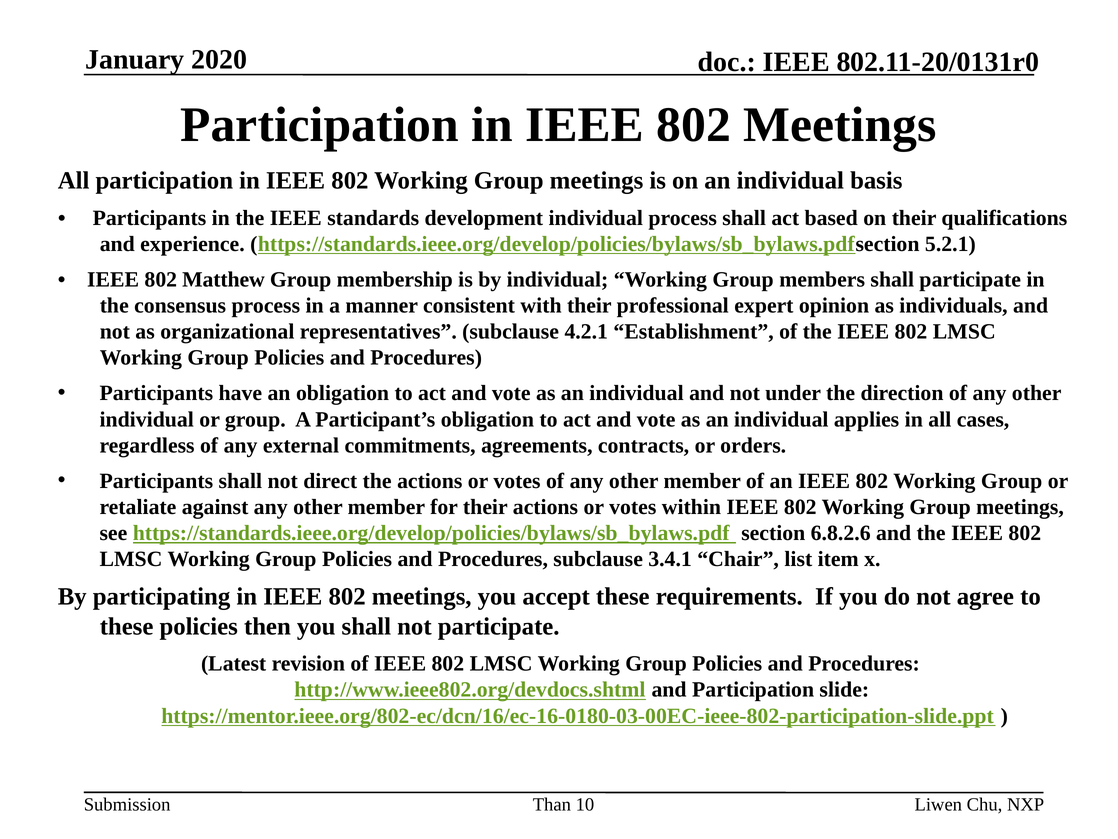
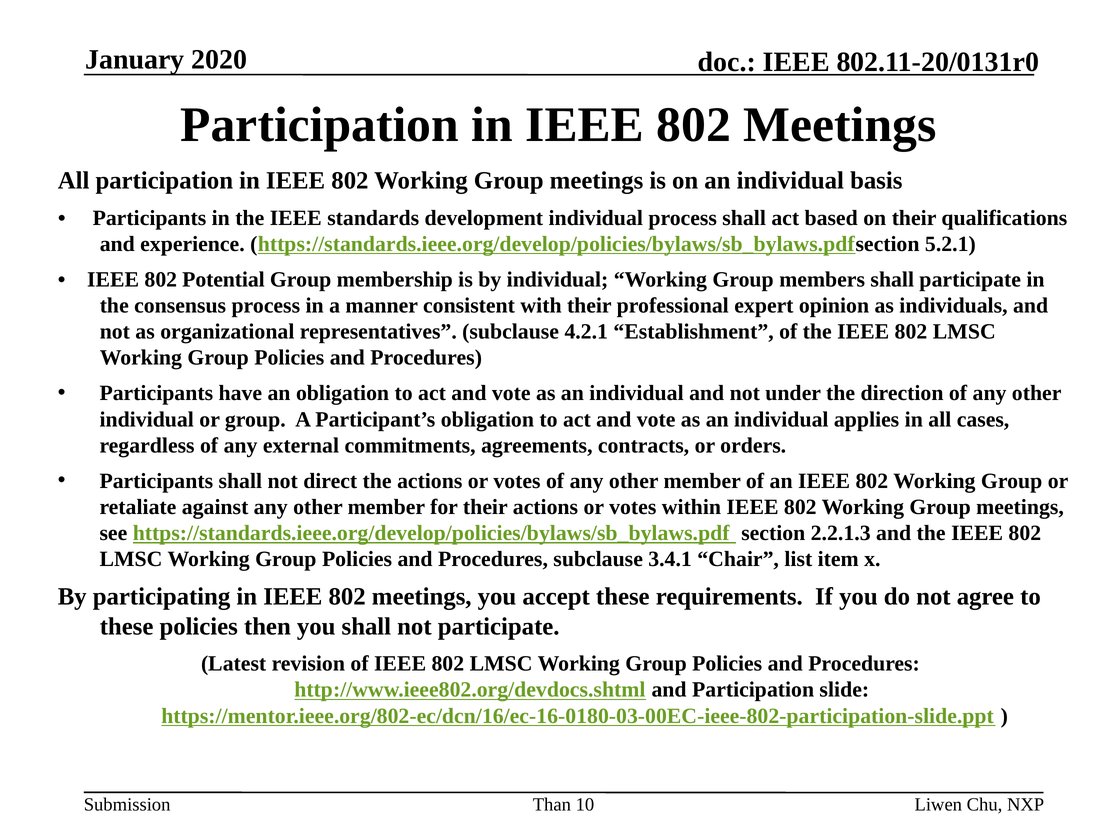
Matthew: Matthew -> Potential
6.8.2.6: 6.8.2.6 -> 2.2.1.3
